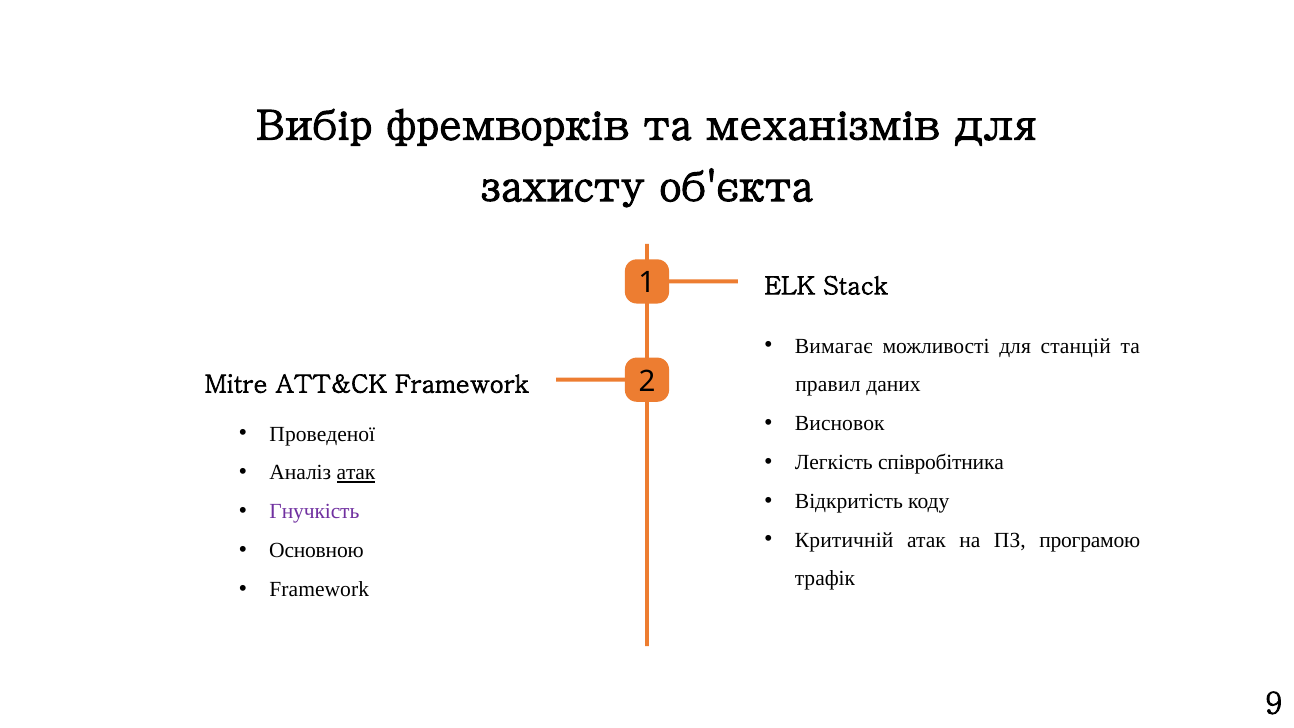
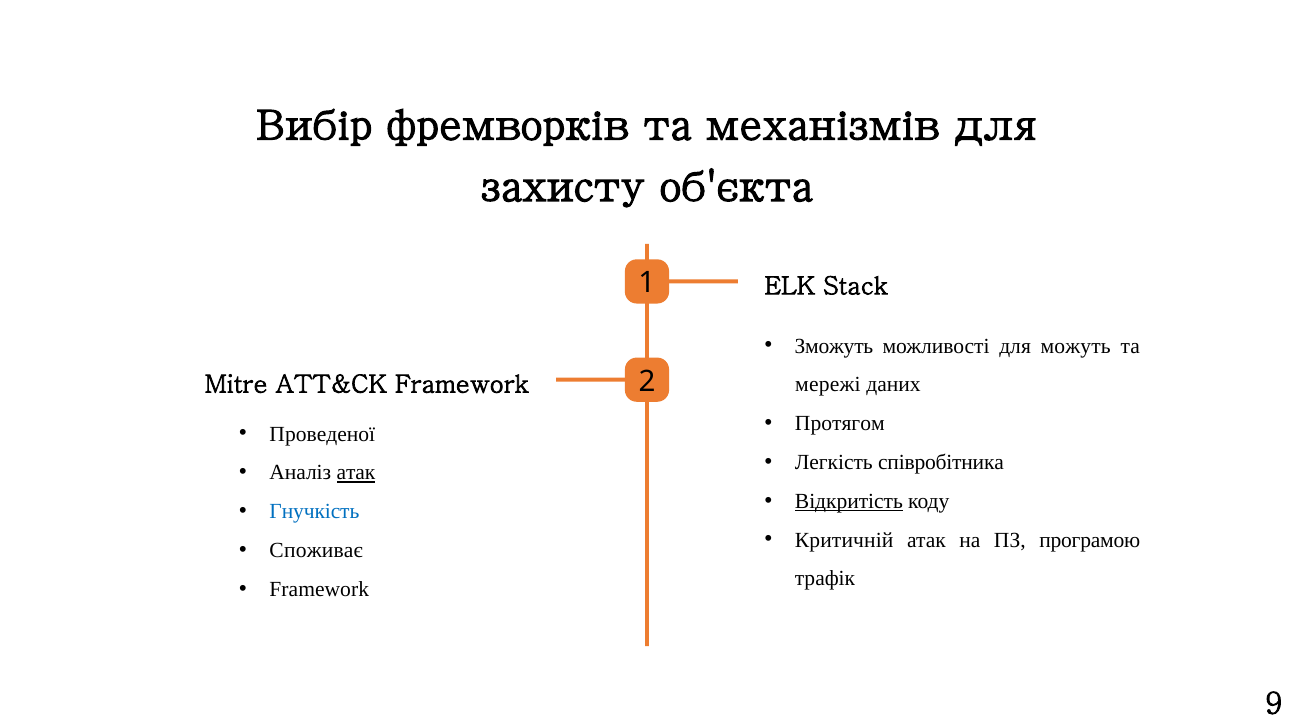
Вимагає: Вимагає -> Зможуть
станцій: станцій -> можуть
правил: правил -> мережі
Висновок: Висновок -> Протягом
Відкритість underline: none -> present
Гнучкість colour: purple -> blue
Основною: Основною -> Споживає
